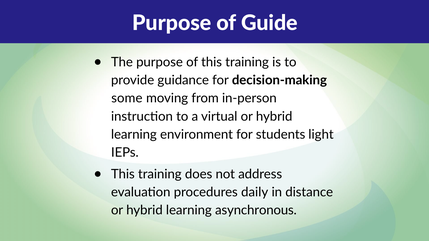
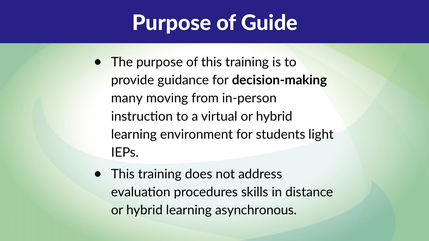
some: some -> many
daily: daily -> skills
